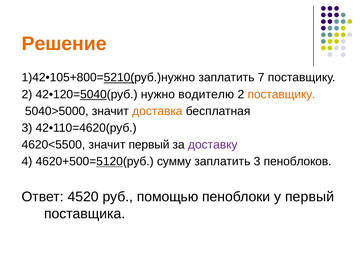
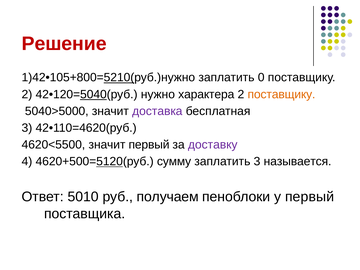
Решение colour: orange -> red
7: 7 -> 0
водителю: водителю -> характера
доставка colour: orange -> purple
пеноблоков: пеноблоков -> называется
4520: 4520 -> 5010
помощью: помощью -> получаем
